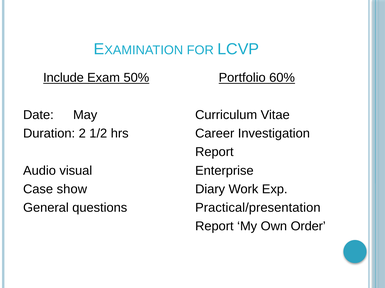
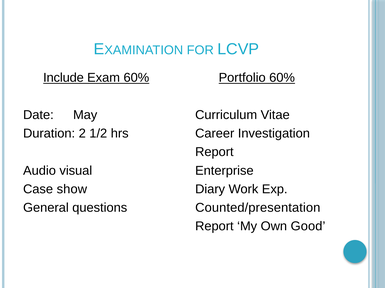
Exam 50%: 50% -> 60%
Practical/presentation: Practical/presentation -> Counted/presentation
Order: Order -> Good
